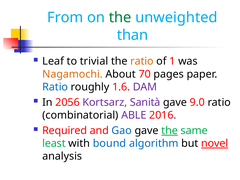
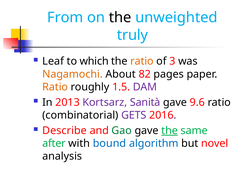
the at (120, 17) colour: green -> black
than: than -> truly
trivial: trivial -> which
1: 1 -> 3
70: 70 -> 82
Ratio at (55, 87) colour: blue -> orange
1.6: 1.6 -> 1.5
2056: 2056 -> 2013
9.0: 9.0 -> 9.6
ABLE: ABLE -> GETS
Required: Required -> Describe
Gao colour: blue -> green
least: least -> after
novel underline: present -> none
